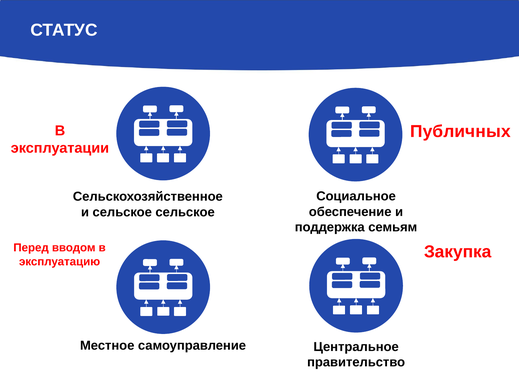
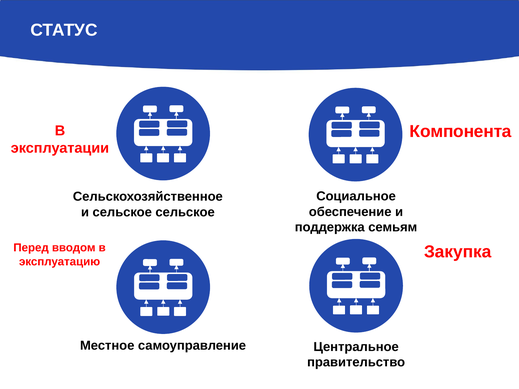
Публичных: Публичных -> Компонента
